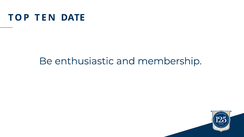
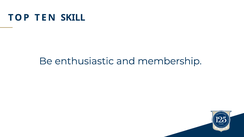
DATE: DATE -> SKILL
